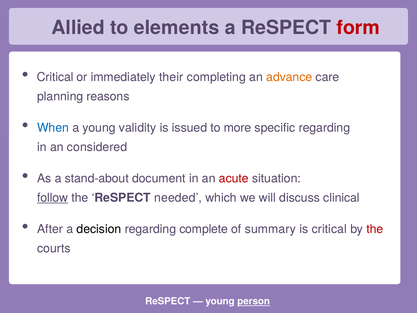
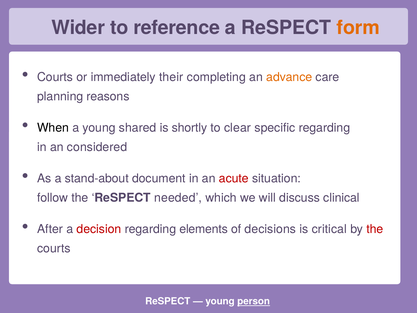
Allied: Allied -> Wider
elements: elements -> reference
form colour: red -> orange
Critical at (55, 77): Critical -> Courts
When colour: blue -> black
validity: validity -> shared
issued: issued -> shortly
more: more -> clear
follow underline: present -> none
decision colour: black -> red
complete: complete -> elements
summary: summary -> decisions
